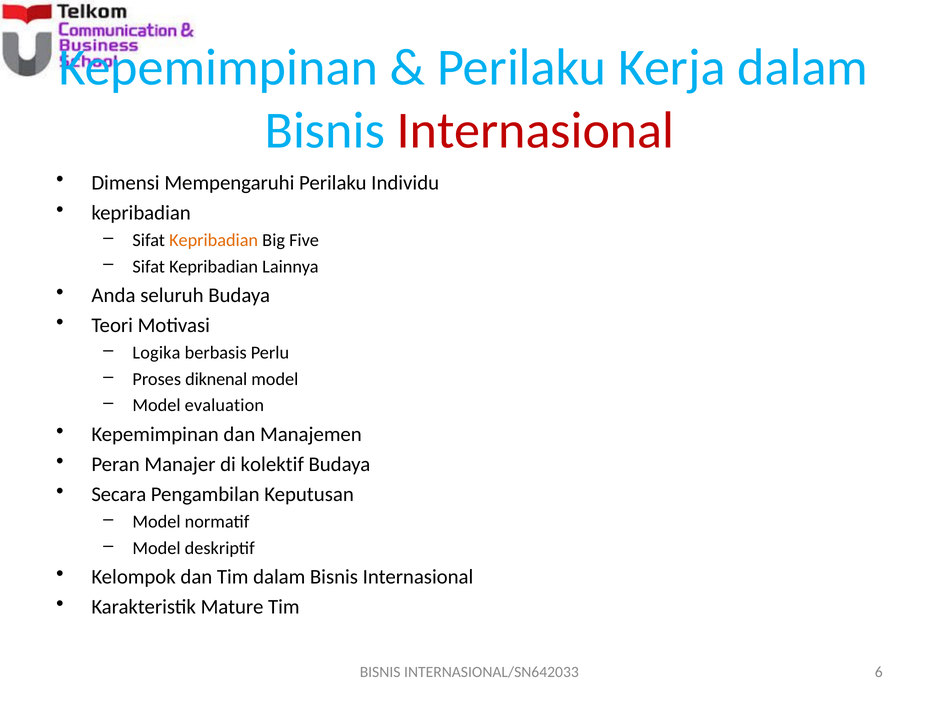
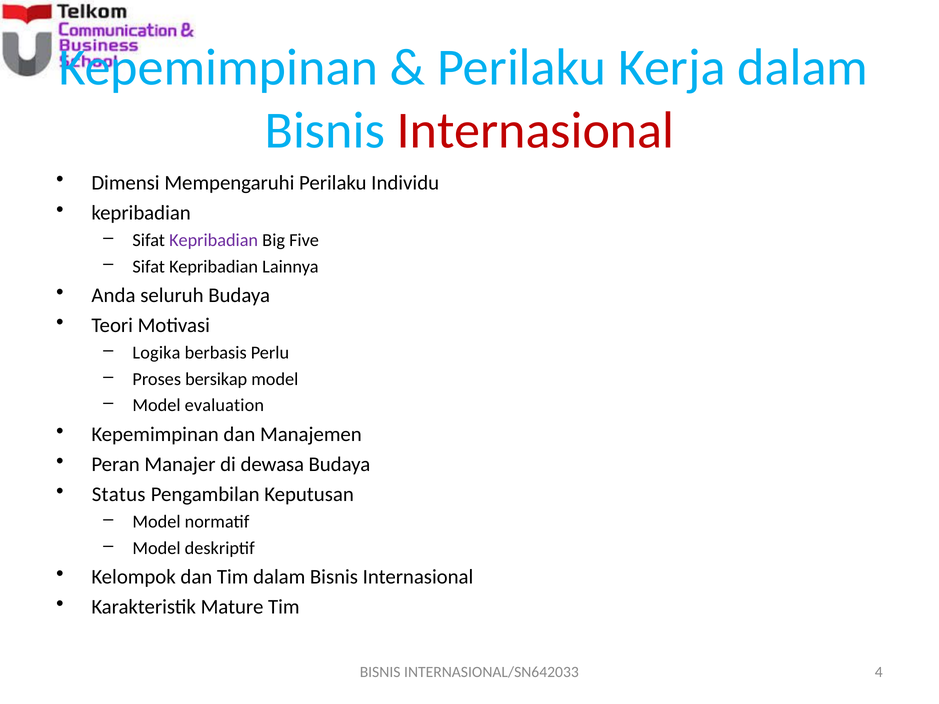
Kepribadian at (214, 240) colour: orange -> purple
diknenal: diknenal -> bersikap
kolektif: kolektif -> dewasa
Secara: Secara -> Status
6: 6 -> 4
